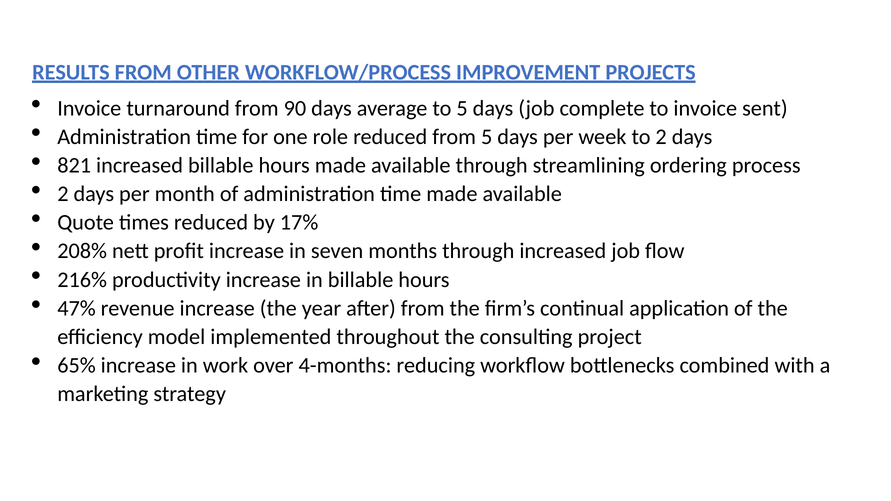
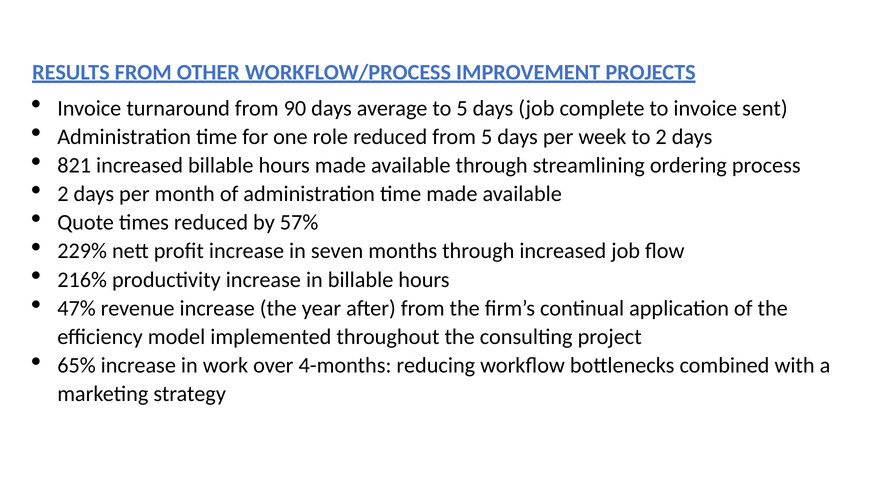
17%: 17% -> 57%
208%: 208% -> 229%
